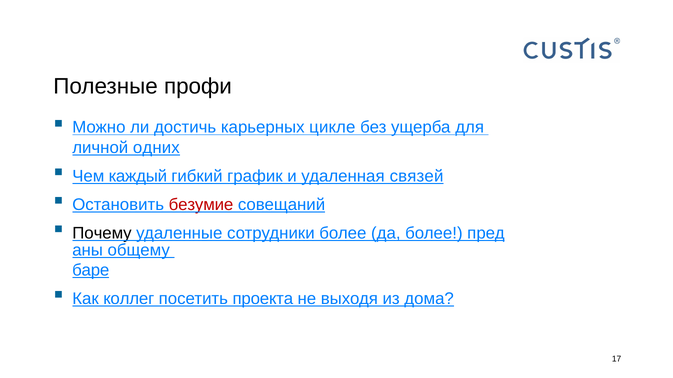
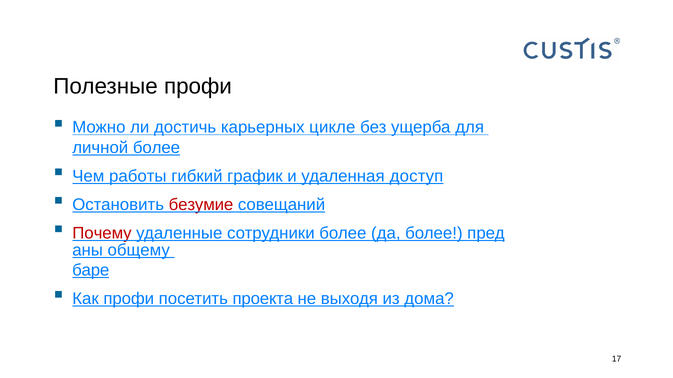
личной одних: одних -> более
каждый: каждый -> работы
связей: связей -> доступ
Почему colour: black -> red
Как коллег: коллег -> профи
